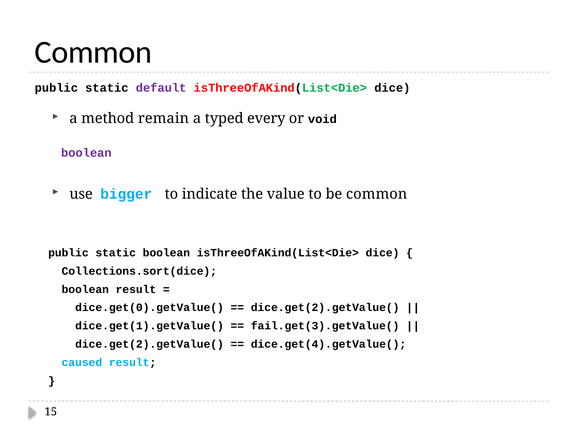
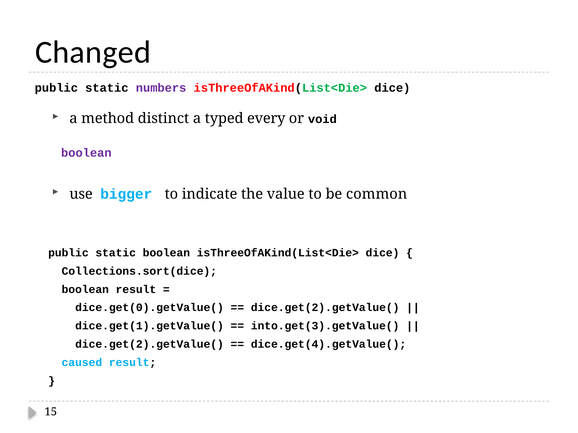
Common at (93, 52): Common -> Changed
default: default -> numbers
remain: remain -> distinct
fail.get(3).getValue(: fail.get(3).getValue( -> into.get(3).getValue(
